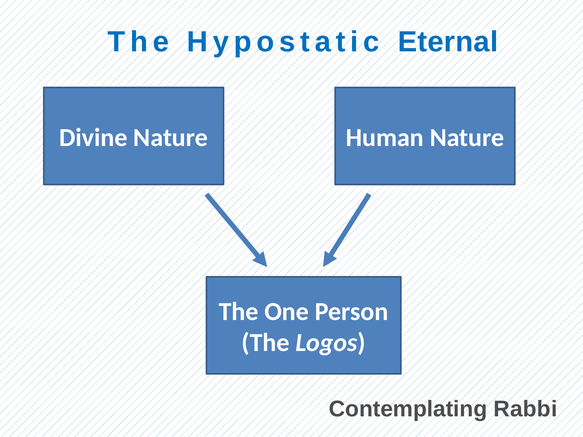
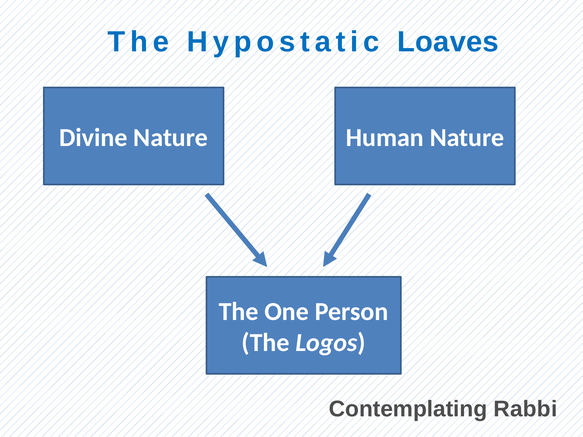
Eternal: Eternal -> Loaves
